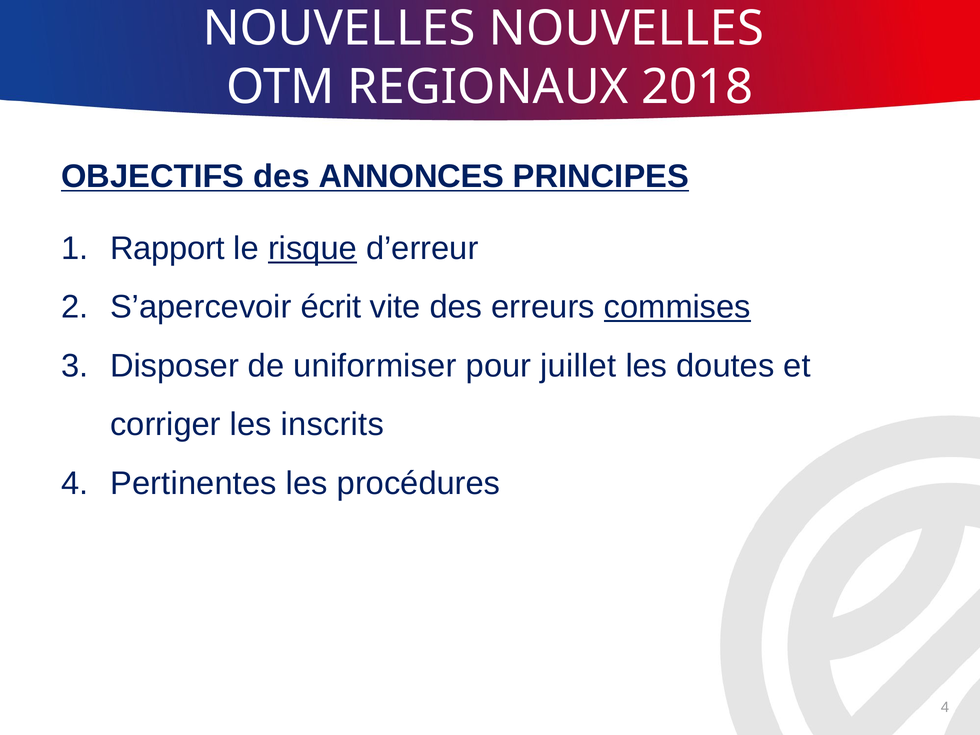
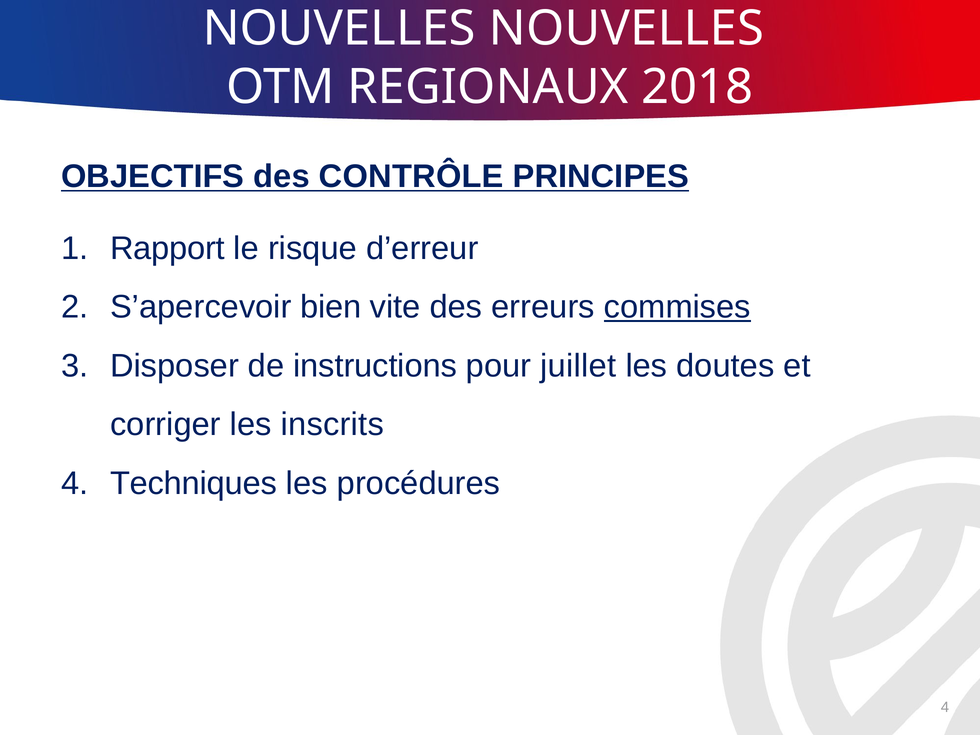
ANNONCES: ANNONCES -> CONTRÔLE
risque underline: present -> none
écrit: écrit -> bien
uniformiser: uniformiser -> instructions
Pertinentes: Pertinentes -> Techniques
